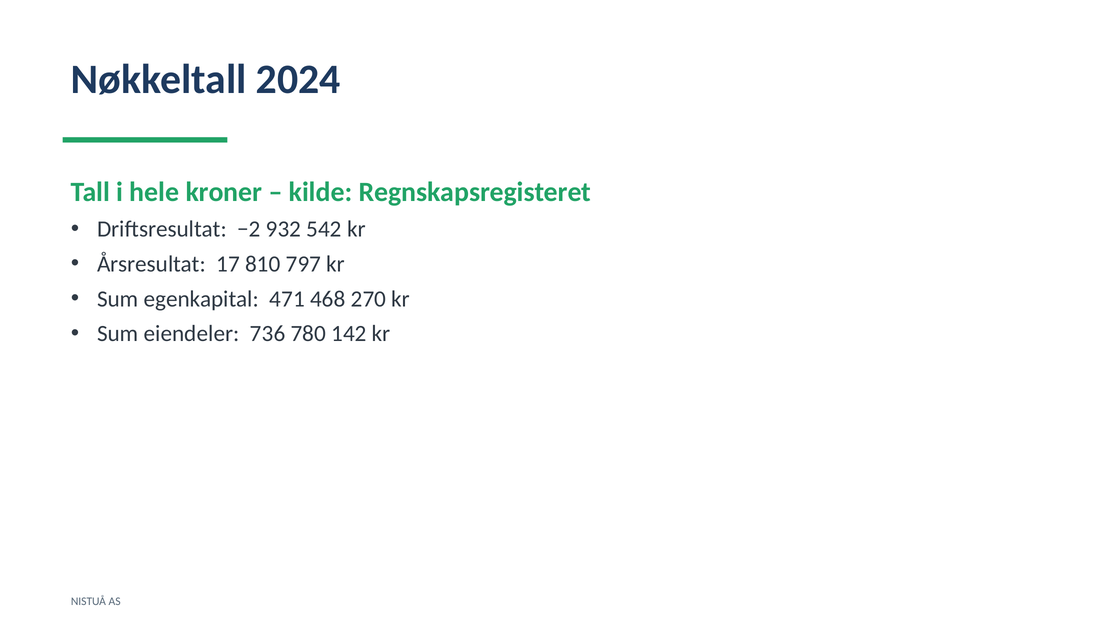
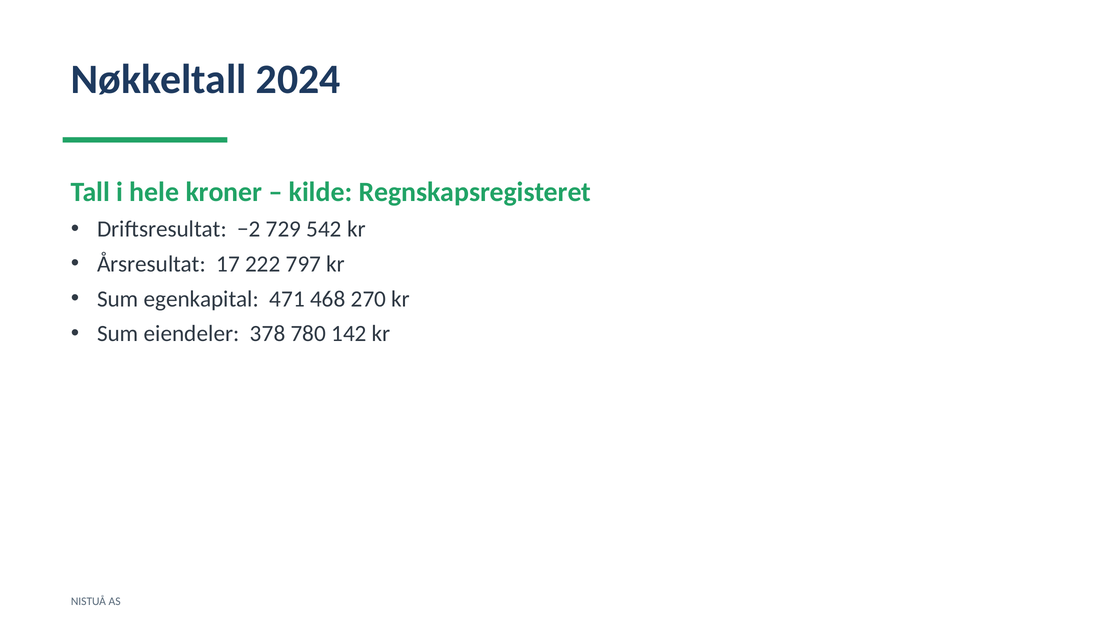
932: 932 -> 729
810: 810 -> 222
736: 736 -> 378
